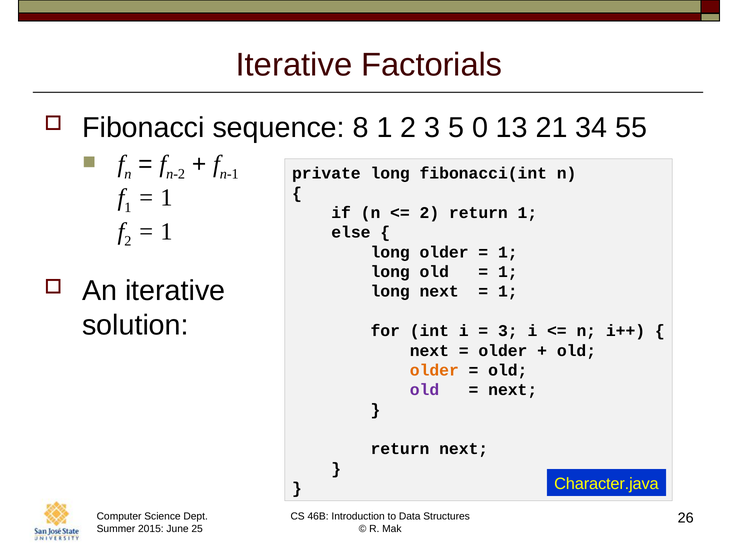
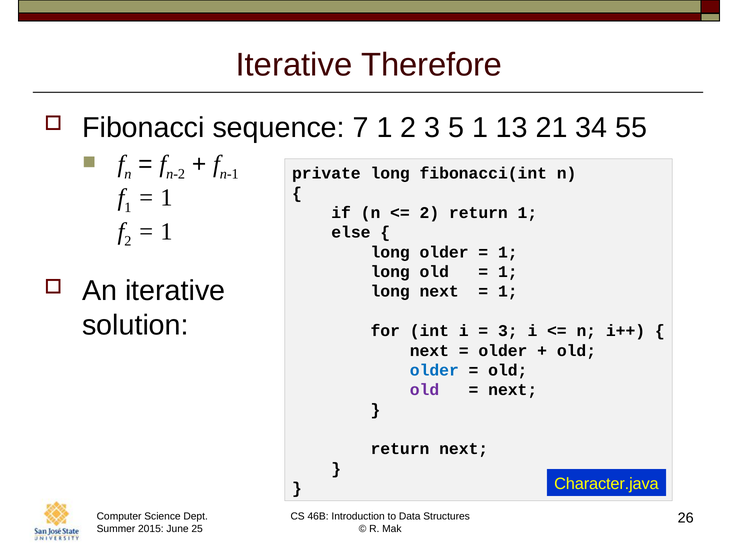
Factorials: Factorials -> Therefore
8: 8 -> 7
5 0: 0 -> 1
older at (434, 370) colour: orange -> blue
